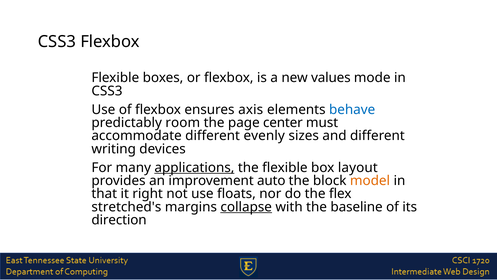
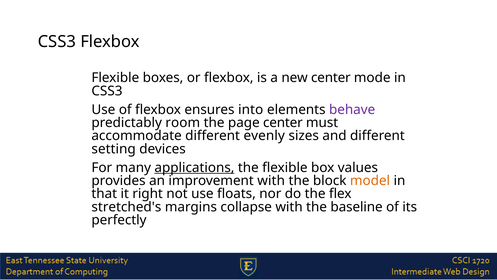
new values: values -> center
axis: axis -> into
behave colour: blue -> purple
writing: writing -> setting
layout: layout -> values
improvement auto: auto -> with
collapse underline: present -> none
direction: direction -> perfectly
